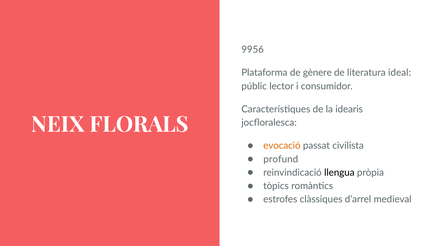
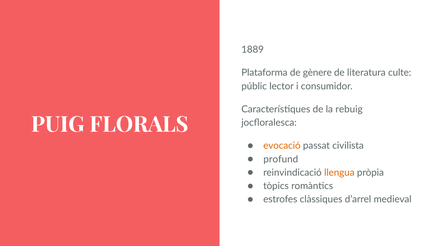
9956: 9956 -> 1889
ideal: ideal -> culte
idearis: idearis -> rebuig
NEIX: NEIX -> PUIG
llengua colour: black -> orange
